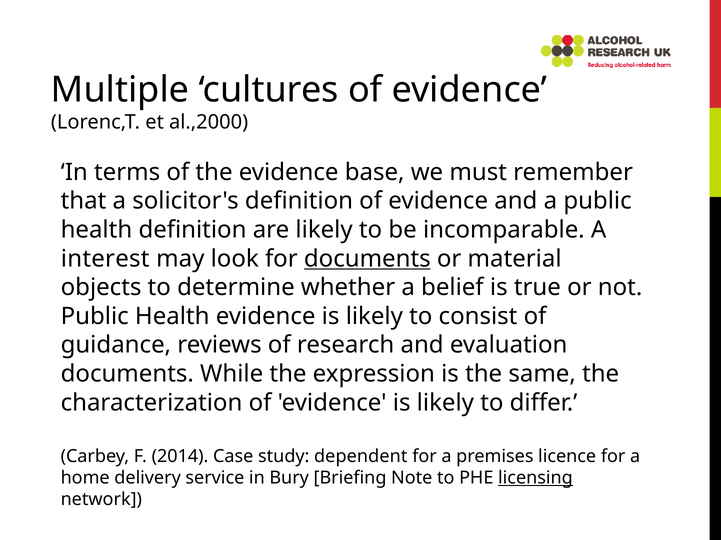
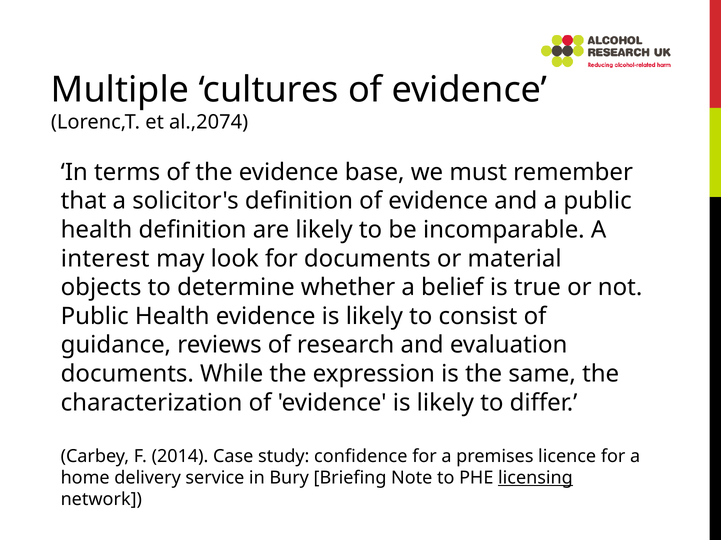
al.,2000: al.,2000 -> al.,2074
documents at (367, 259) underline: present -> none
dependent: dependent -> confidence
